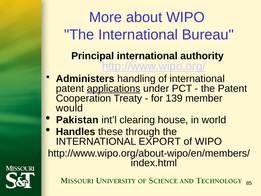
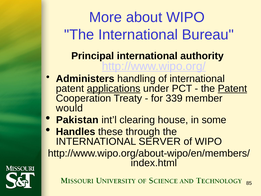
Patent at (232, 88) underline: none -> present
139: 139 -> 339
world: world -> some
EXPORT: EXPORT -> SERVER
